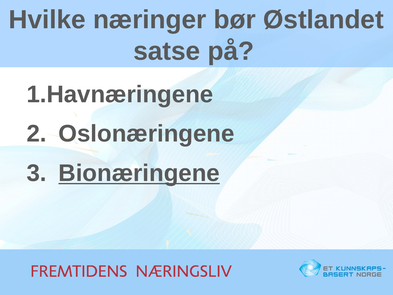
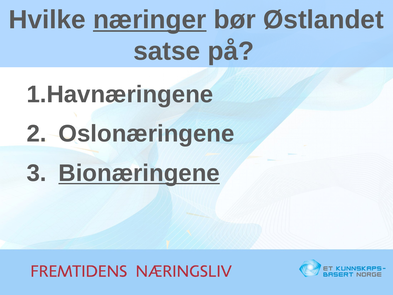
næringer underline: none -> present
